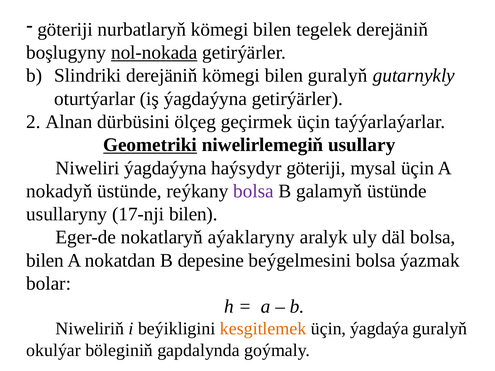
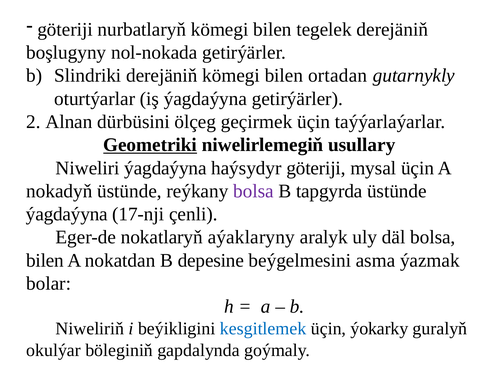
nol-nokada underline: present -> none
bilen guralyň: guralyň -> ortadan
galamyň: galamyň -> tapgyrda
usullaryny at (67, 214): usullaryny -> ýagdaýyna
17-nji bilen: bilen -> çenli
beýgelmesini bolsa: bolsa -> asma
kesgitlemek colour: orange -> blue
ýagdaýa: ýagdaýa -> ýokarky
